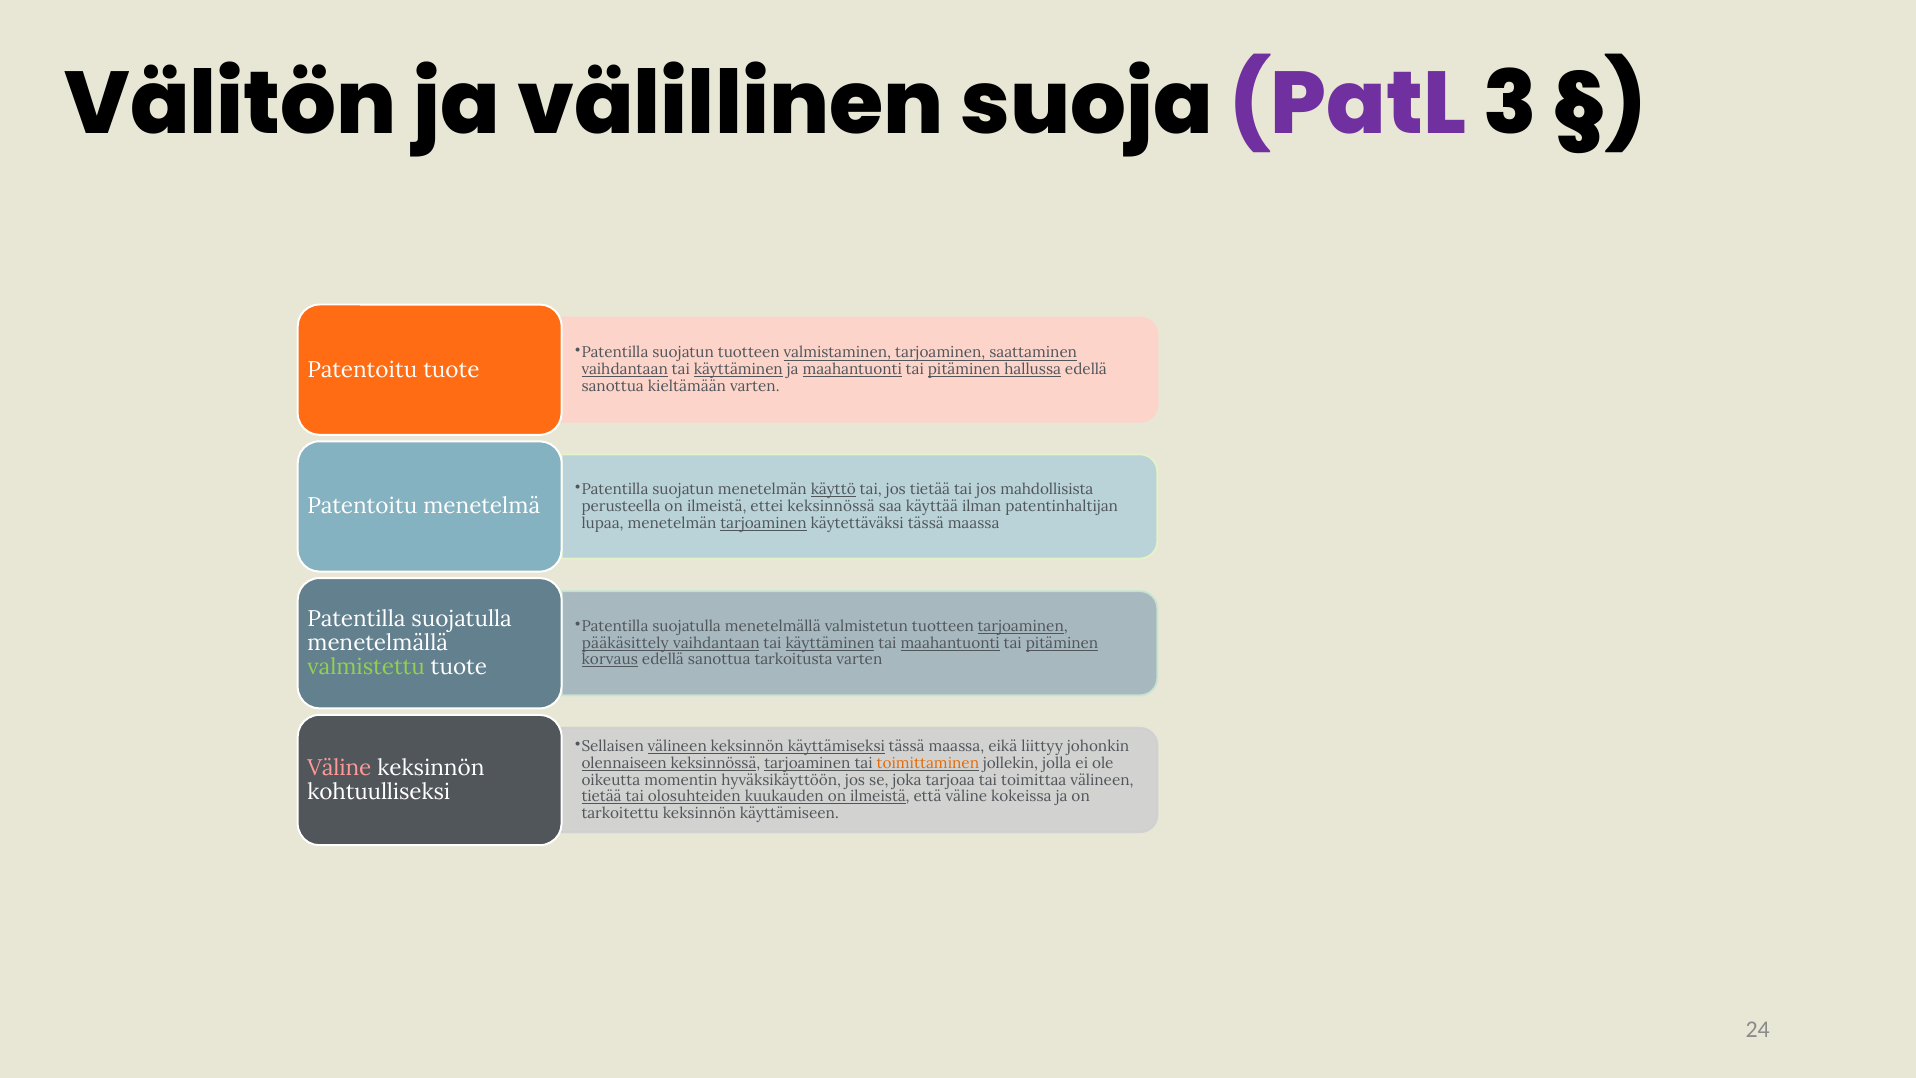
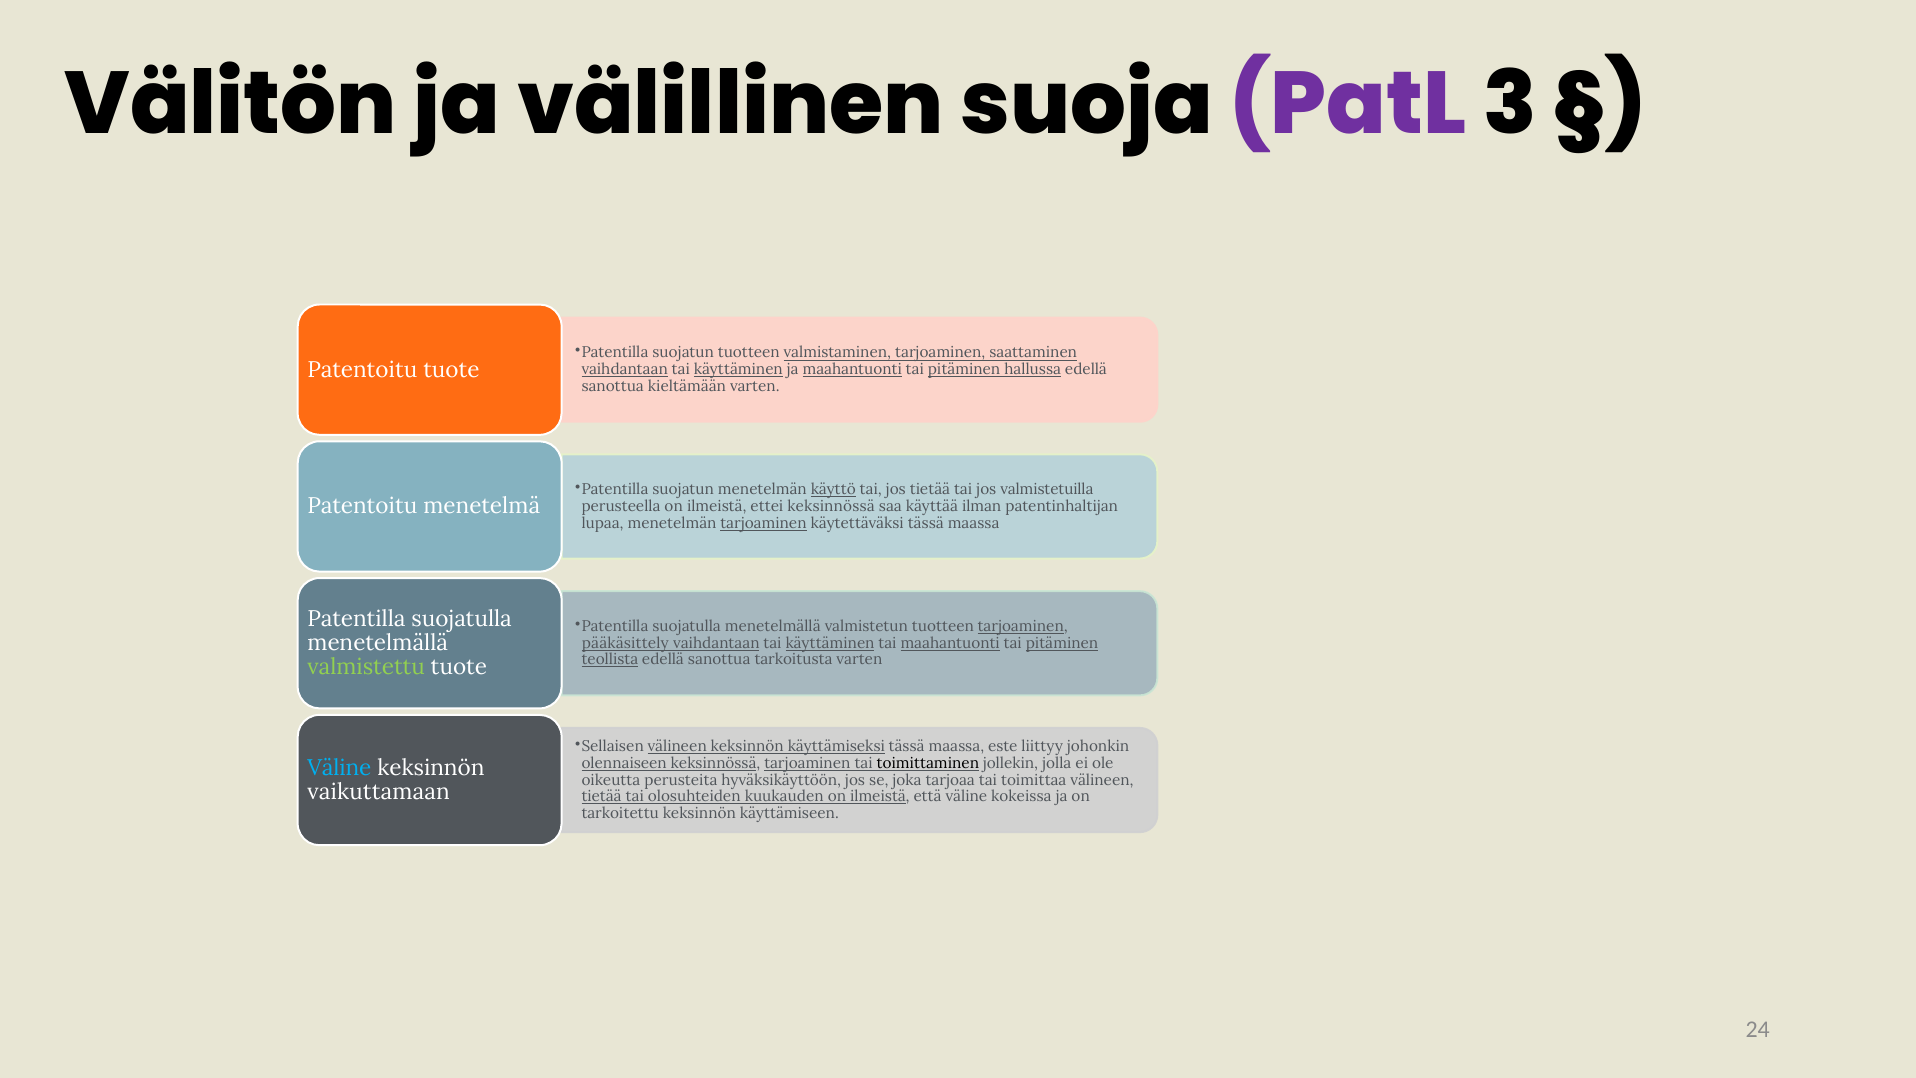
mahdollisista: mahdollisista -> valmistetuilla
korvaus: korvaus -> teollista
eikä: eikä -> este
toimittaminen colour: orange -> black
Väline at (339, 768) colour: pink -> light blue
momentin: momentin -> perusteita
kohtuulliseksi: kohtuulliseksi -> vaikuttamaan
